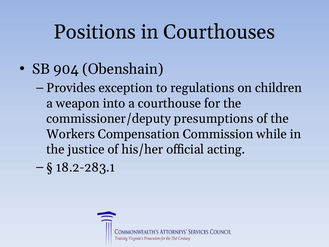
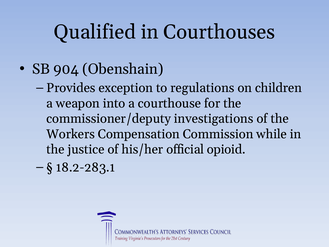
Positions: Positions -> Qualified
presumptions: presumptions -> investigations
acting: acting -> opioid
